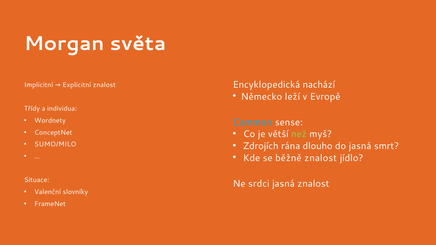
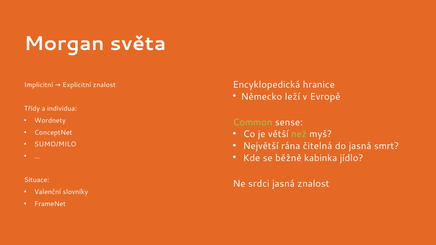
nachází: nachází -> hranice
Common colour: light blue -> light green
Zdrojích: Zdrojích -> Největší
dlouho: dlouho -> čitelná
běžně znalost: znalost -> kabinka
